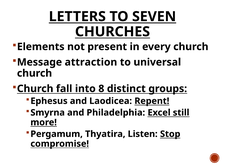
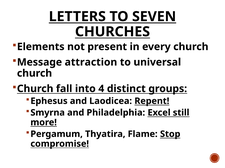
8: 8 -> 4
Listen: Listen -> Flame
